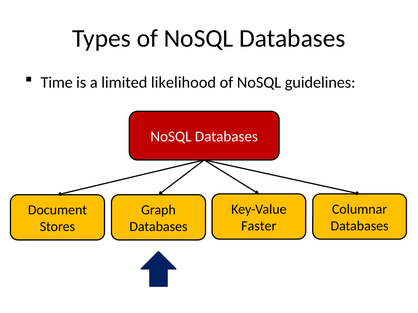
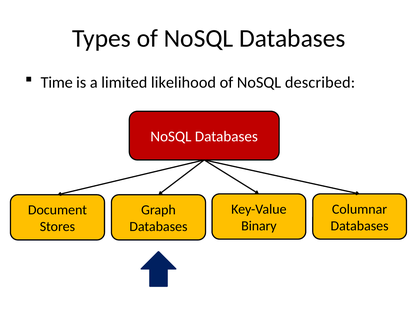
guidelines: guidelines -> described
Faster: Faster -> Binary
